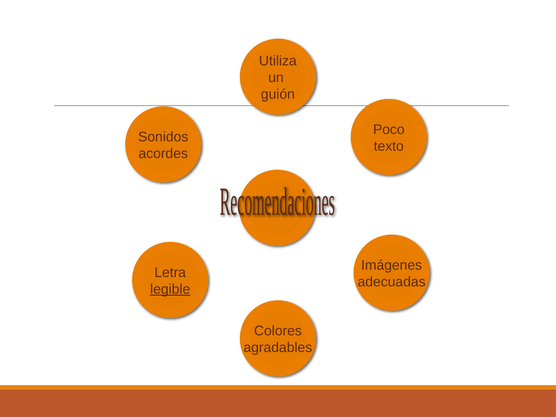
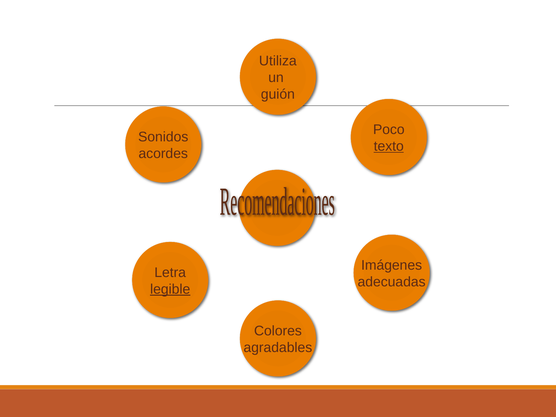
texto underline: none -> present
